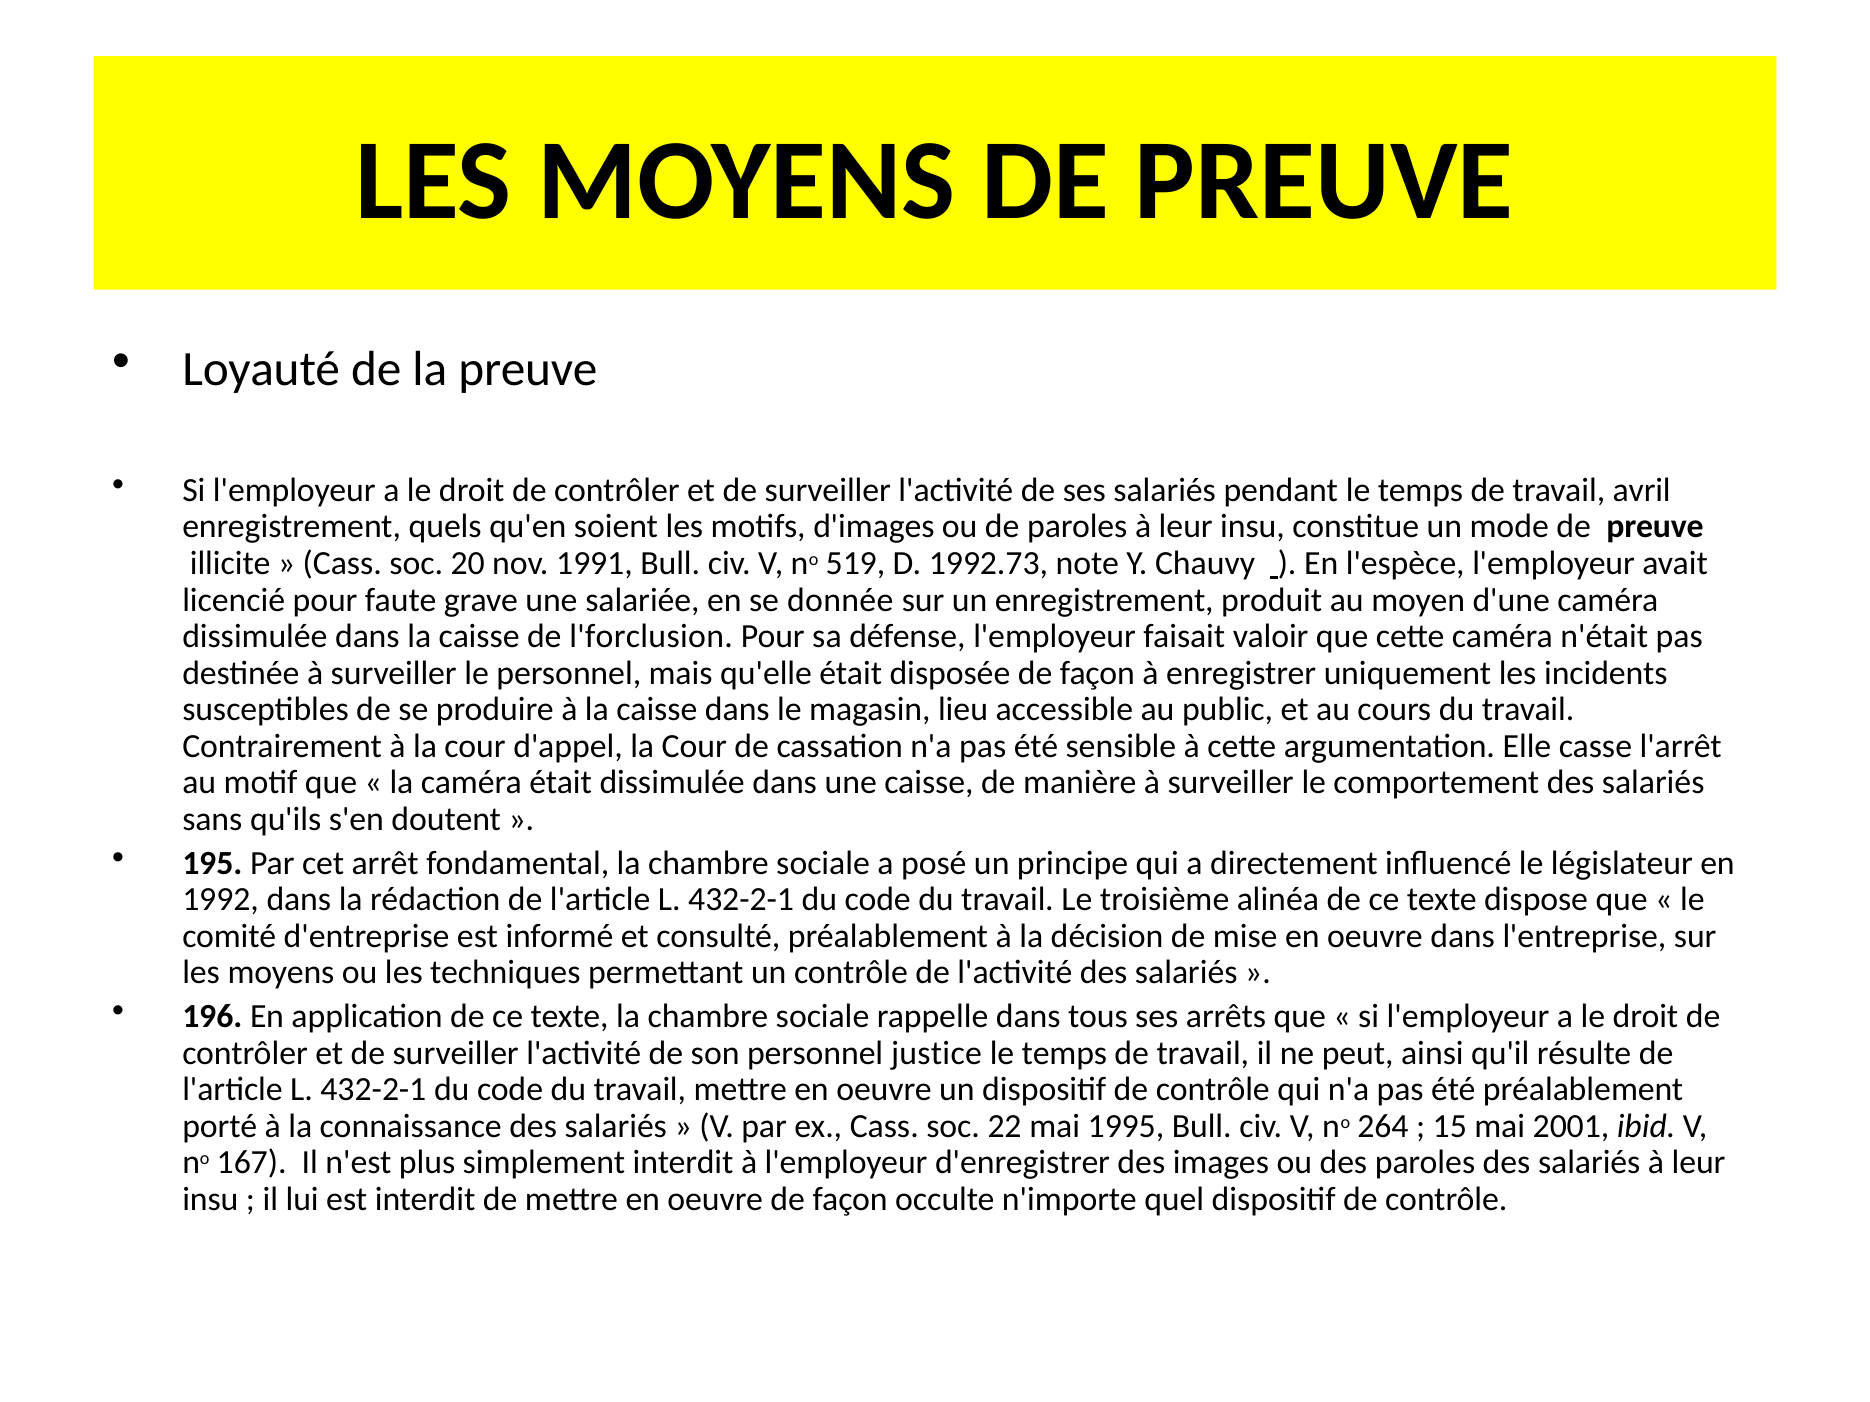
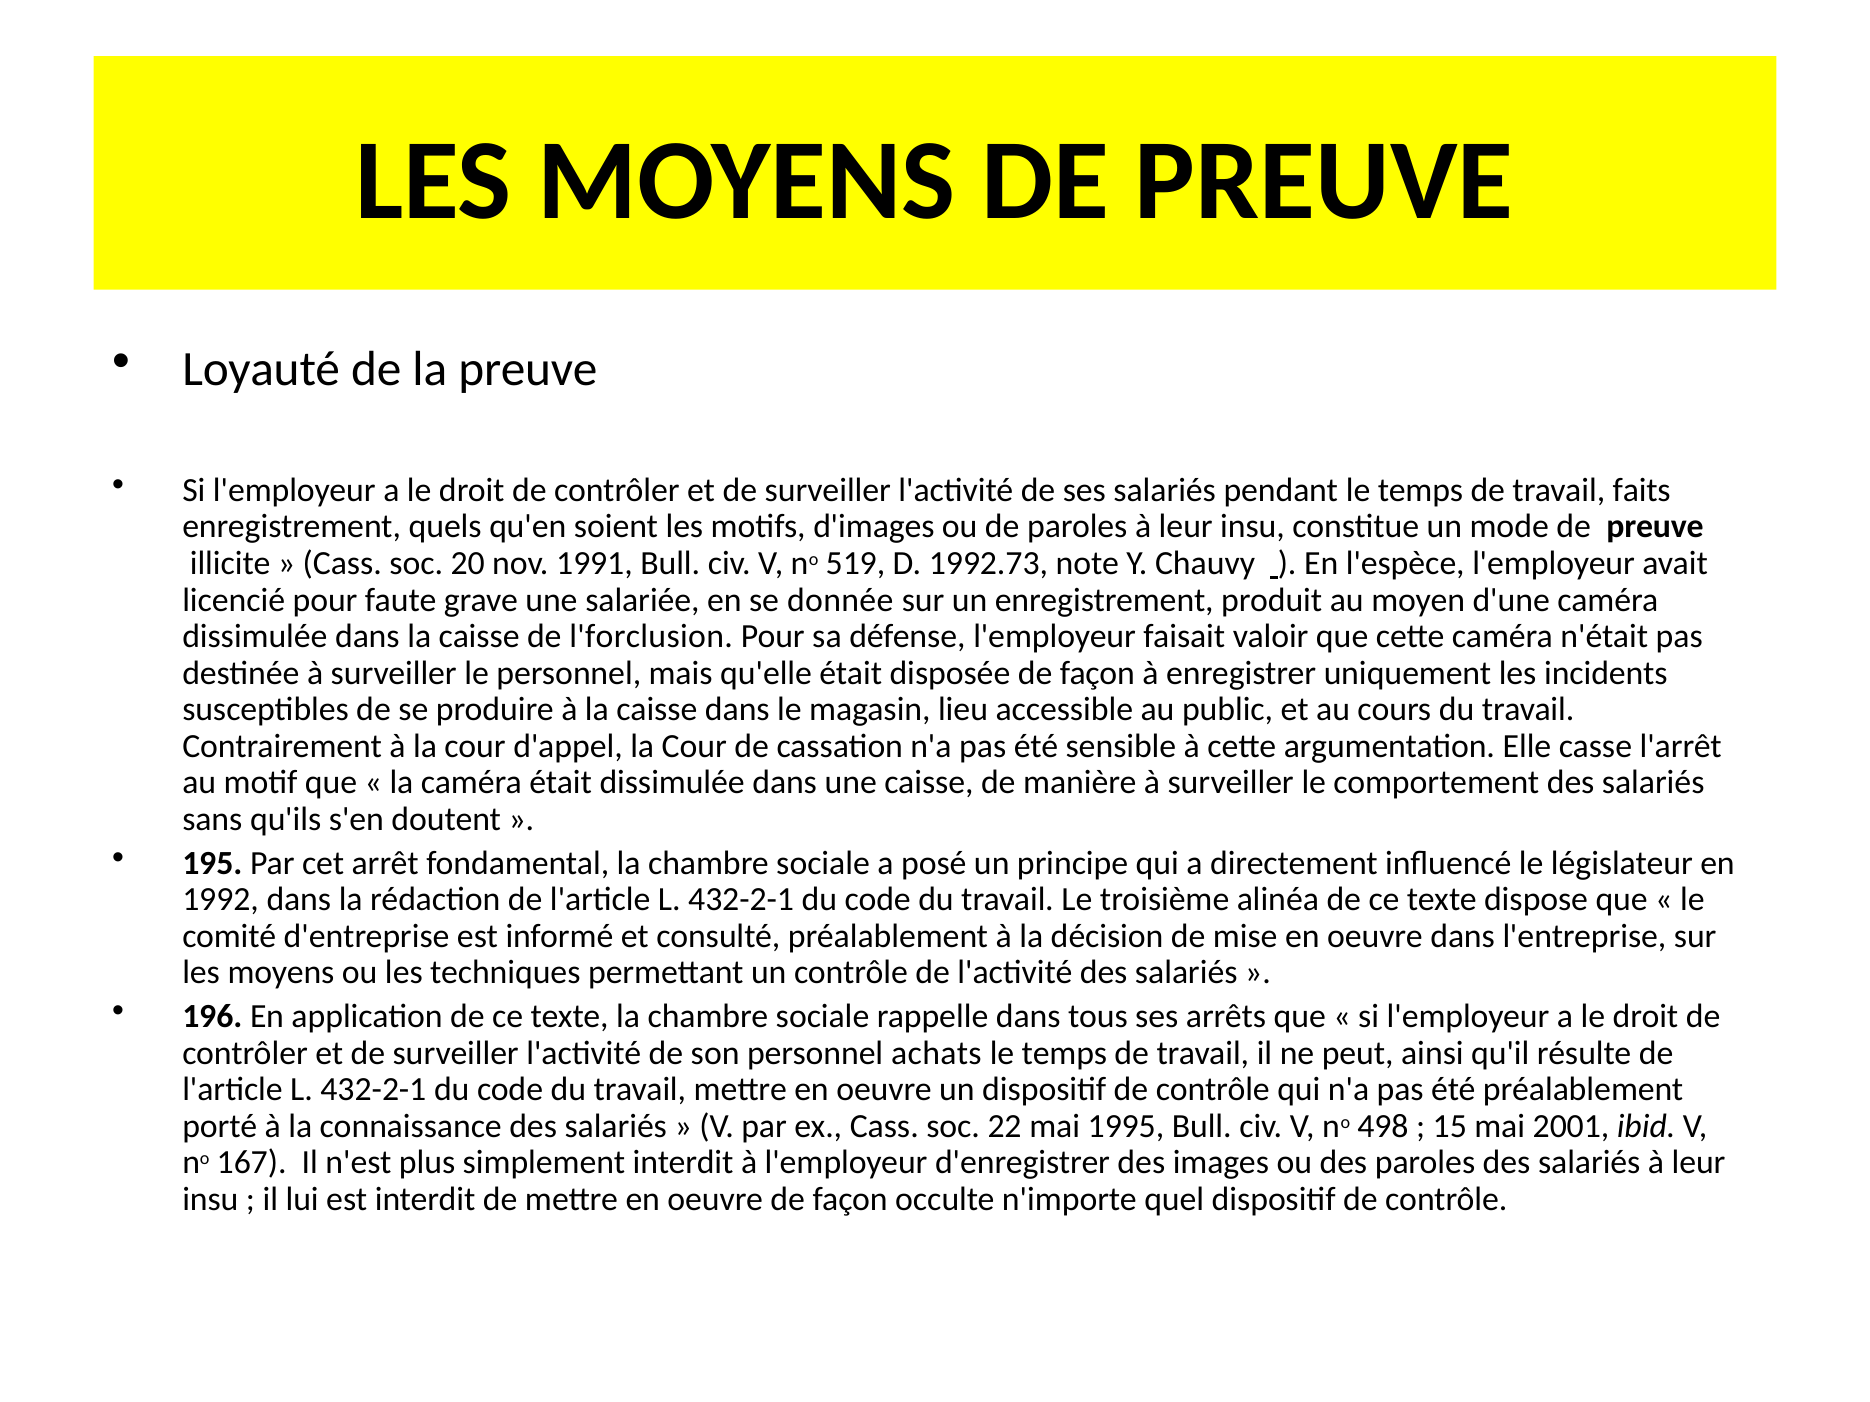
avril: avril -> faits
justice: justice -> achats
264: 264 -> 498
